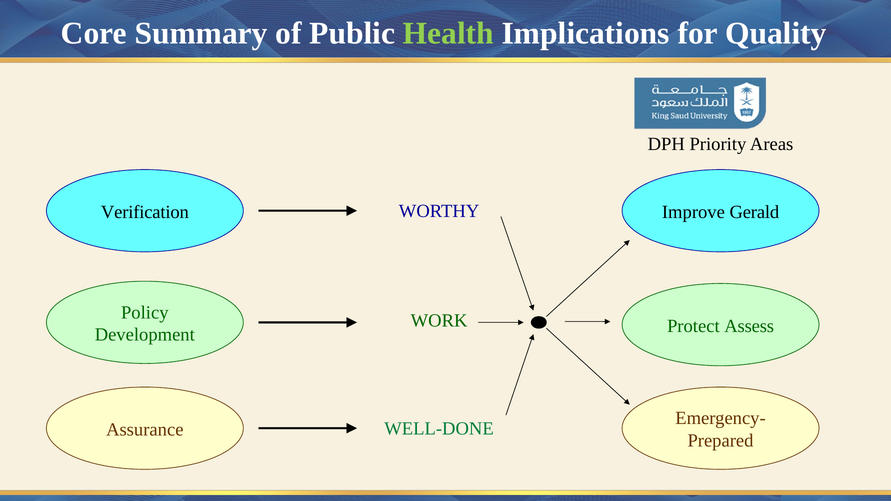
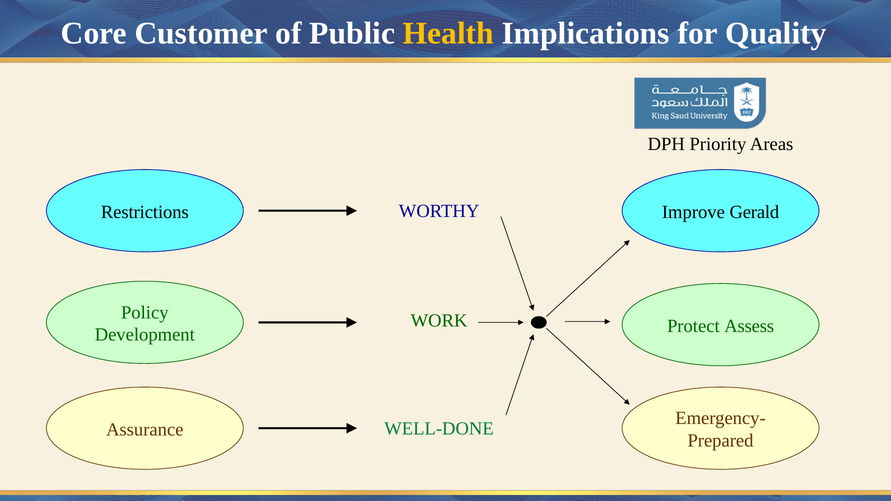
Summary: Summary -> Customer
Health colour: light green -> yellow
Verification: Verification -> Restrictions
